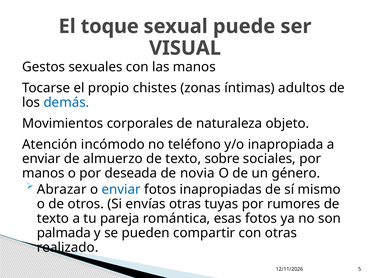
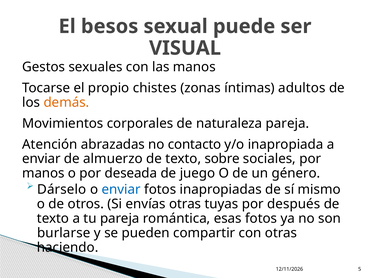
toque: toque -> besos
demás colour: blue -> orange
naturaleza objeto: objeto -> pareja
incómodo: incómodo -> abrazadas
teléfono: teléfono -> contacto
novia: novia -> juego
Abrazar: Abrazar -> Dárselo
rumores: rumores -> después
palmada: palmada -> burlarse
realizado: realizado -> haciendo
